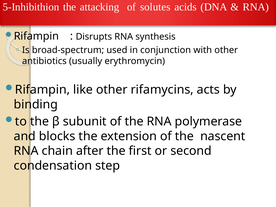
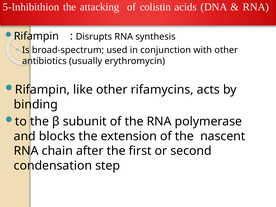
solutes: solutes -> colistin
